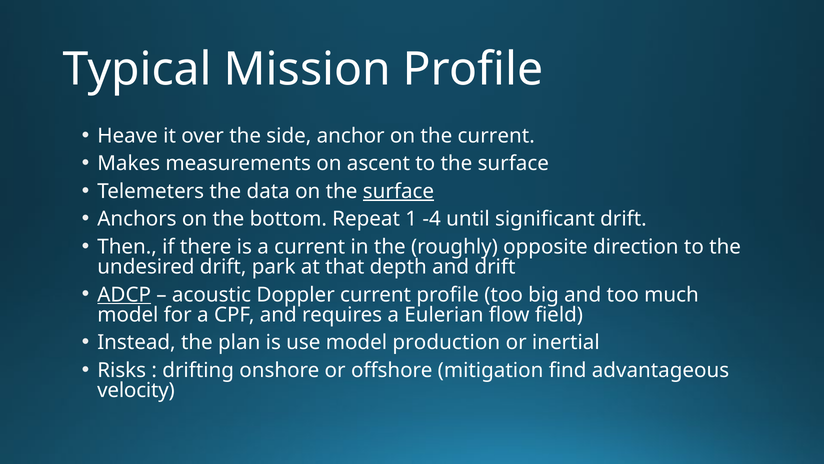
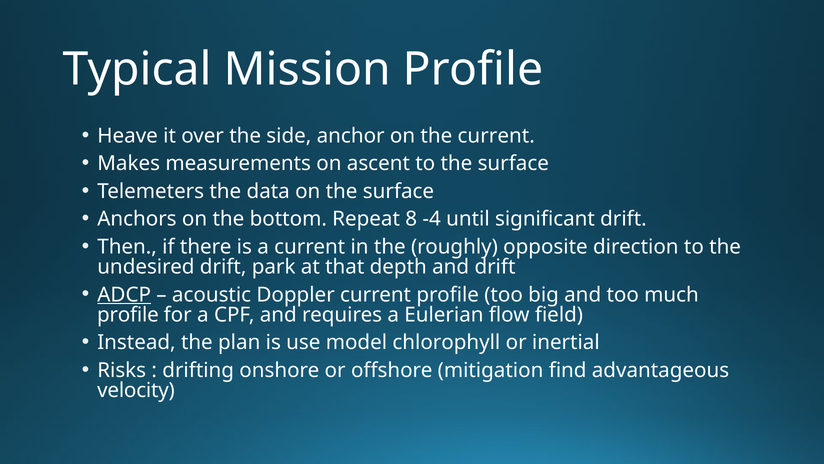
surface at (398, 191) underline: present -> none
1: 1 -> 8
model at (128, 314): model -> profile
production: production -> chlorophyll
